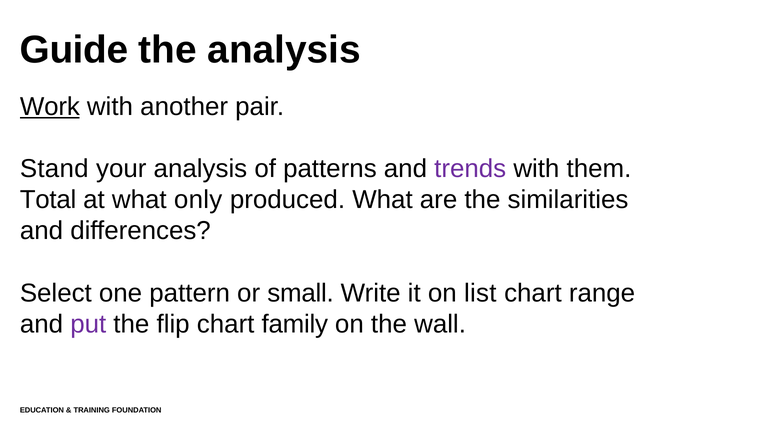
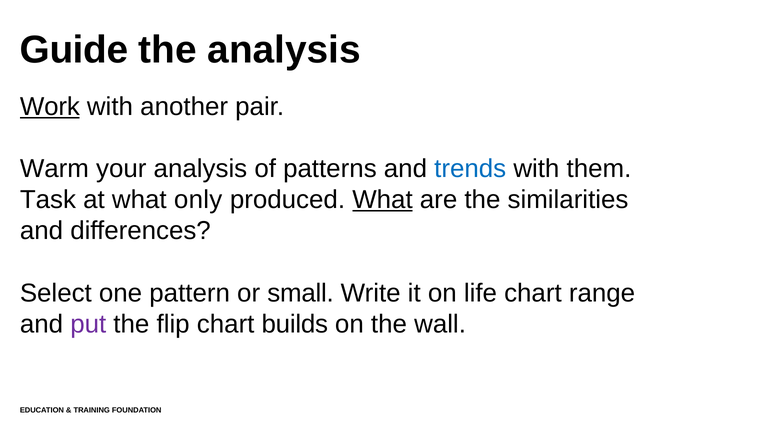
Stand: Stand -> Warm
trends colour: purple -> blue
Total: Total -> Task
What at (382, 200) underline: none -> present
list: list -> life
family: family -> builds
